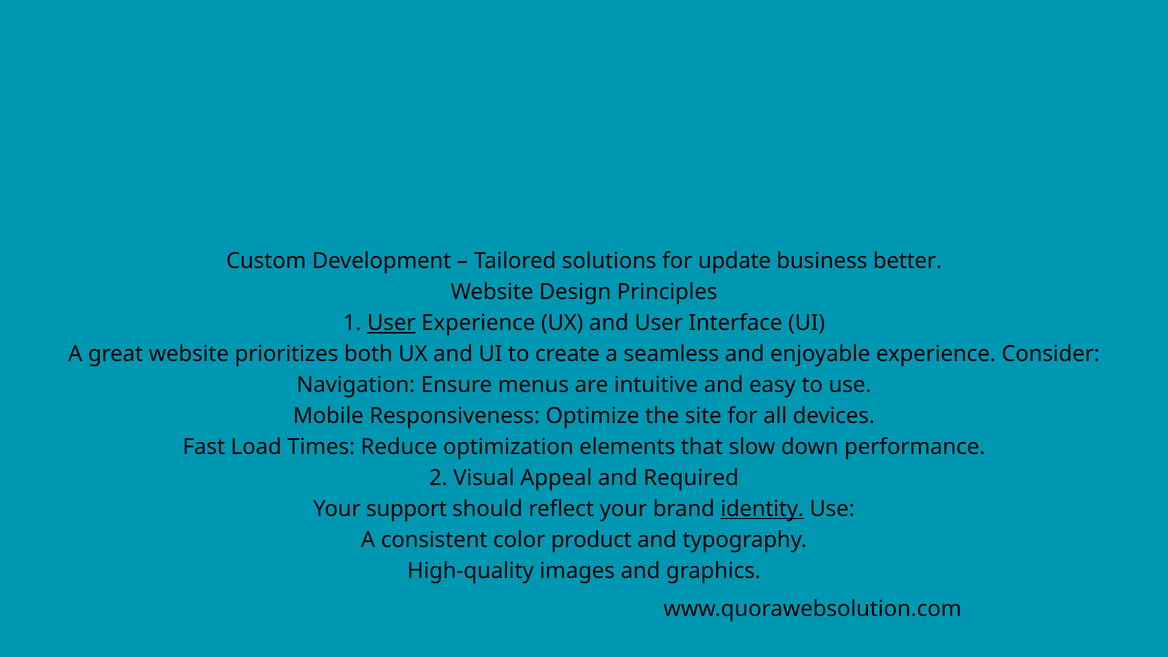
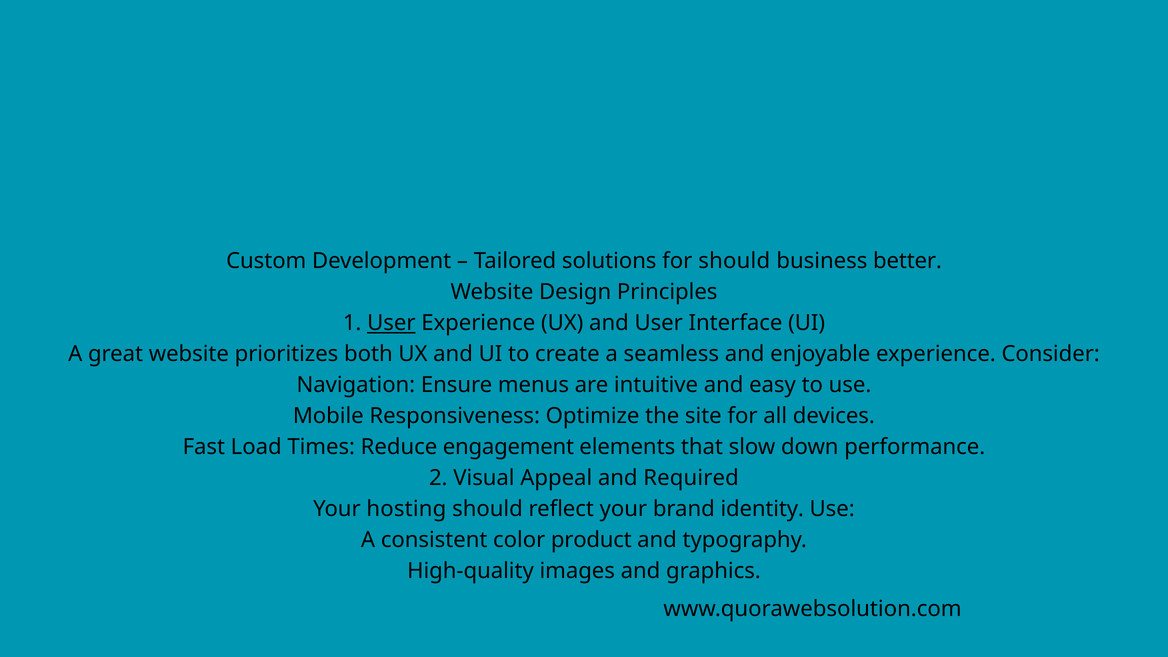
for update: update -> should
optimization: optimization -> engagement
support: support -> hosting
identity underline: present -> none
